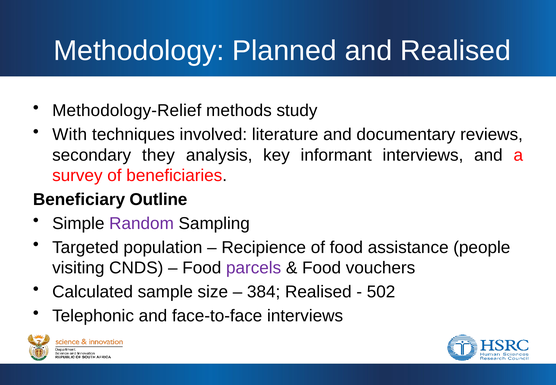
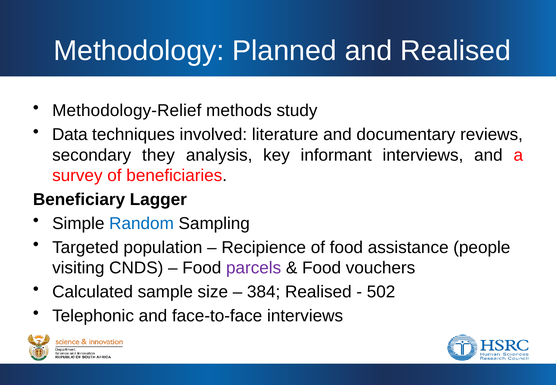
With: With -> Data
Outline: Outline -> Lagger
Random colour: purple -> blue
